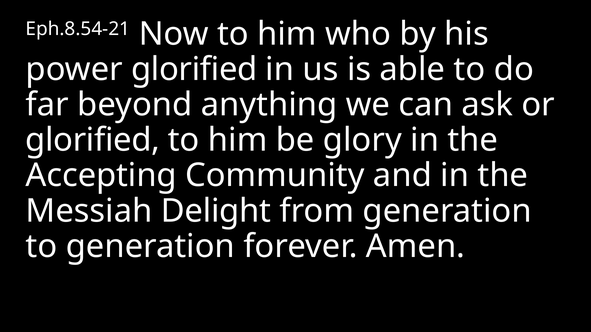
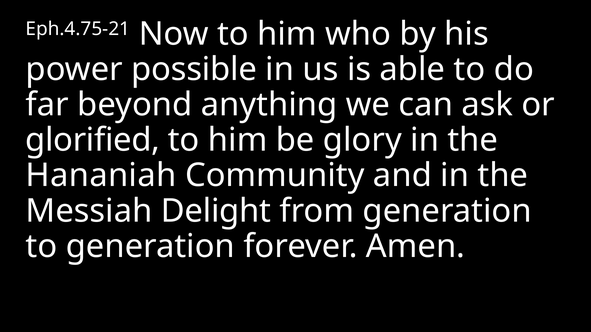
Eph.8.54-21: Eph.8.54-21 -> Eph.4.75-21
power glorified: glorified -> possible
Accepting: Accepting -> Hananiah
